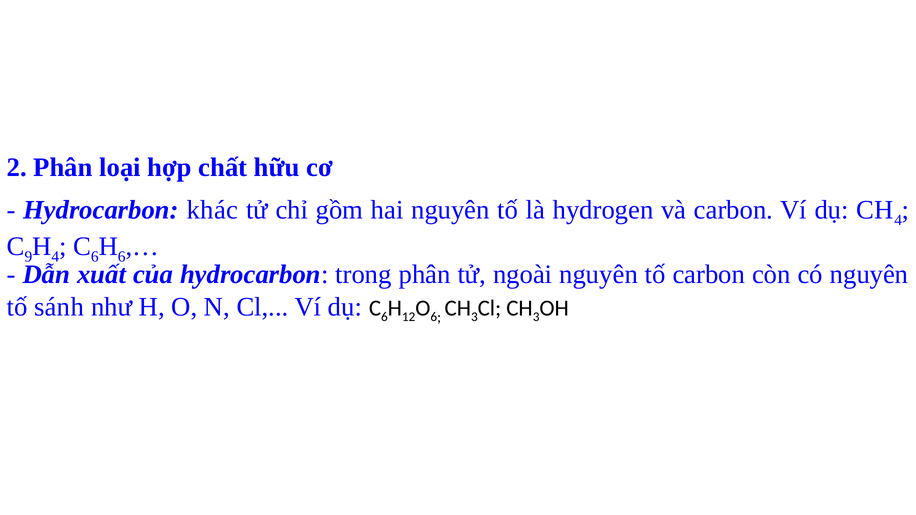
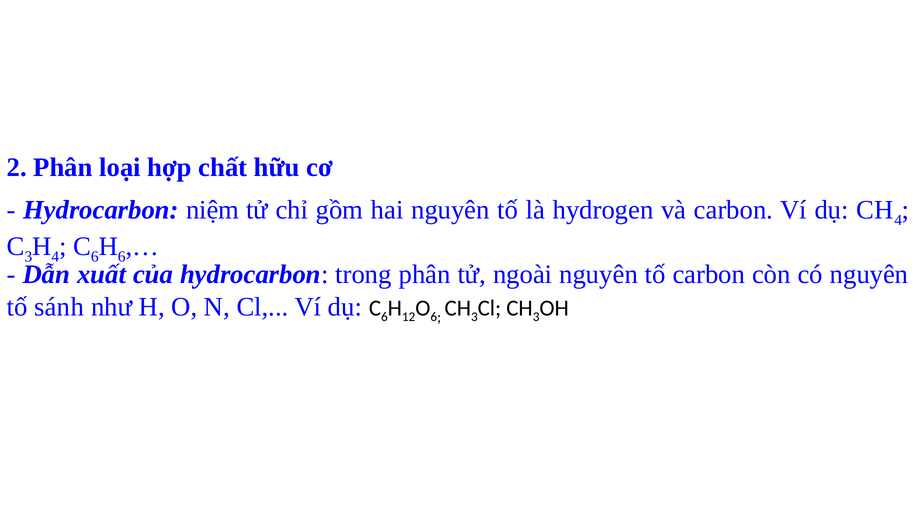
khác: khác -> niệm
9 at (28, 257): 9 -> 3
